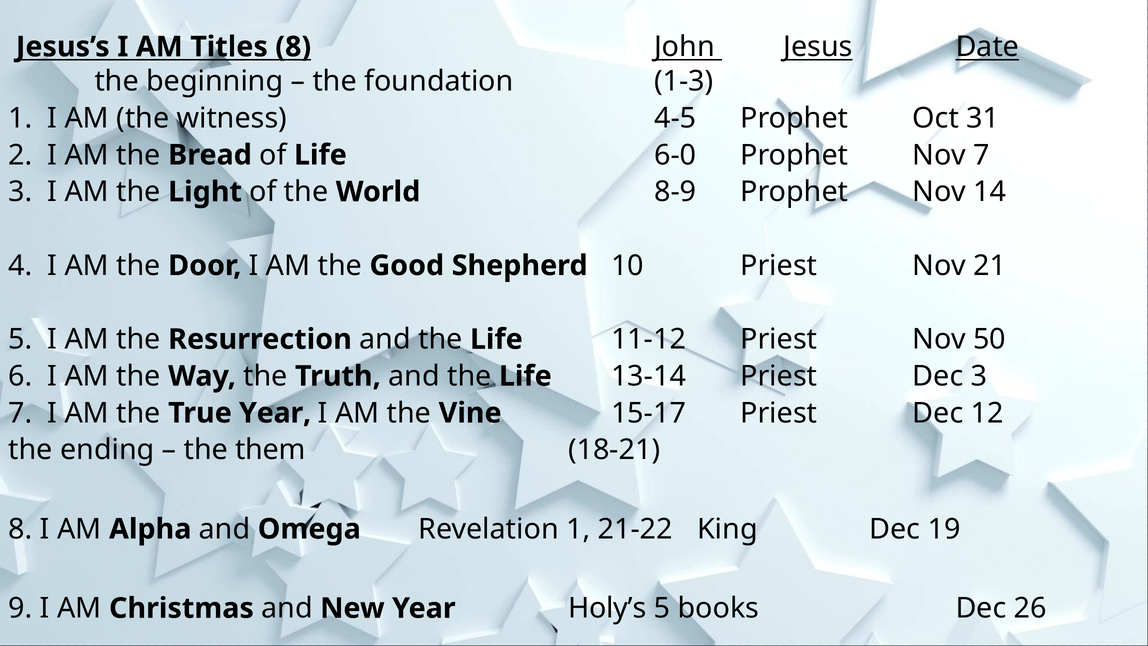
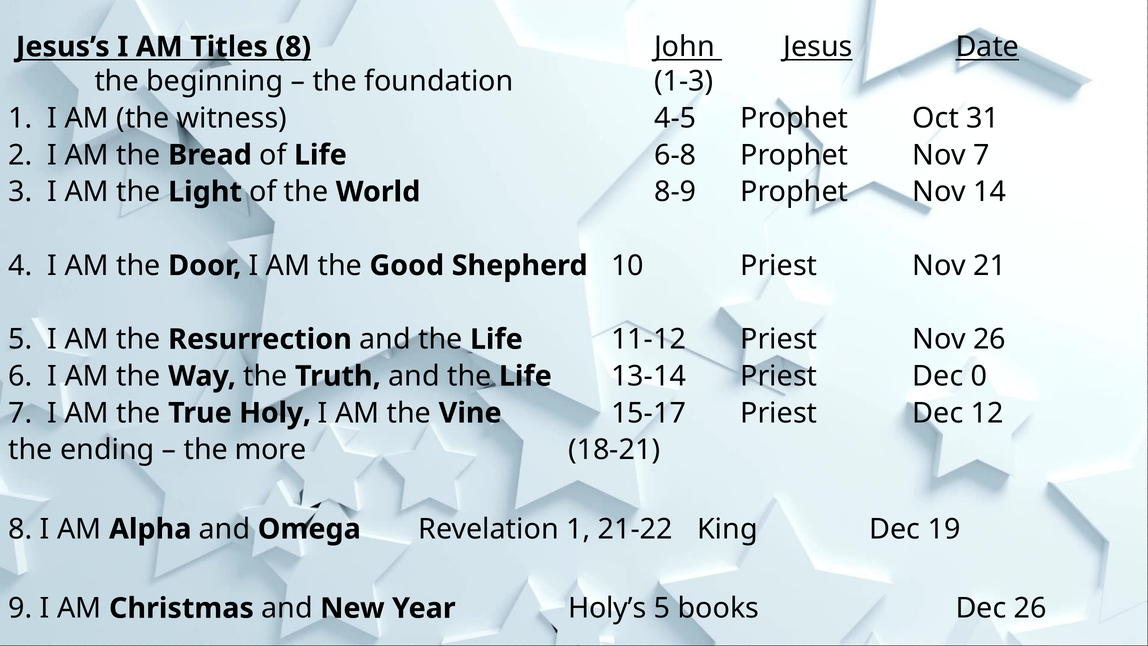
6-0: 6-0 -> 6-8
Nov 50: 50 -> 26
Dec 3: 3 -> 0
True Year: Year -> Holy
them: them -> more
